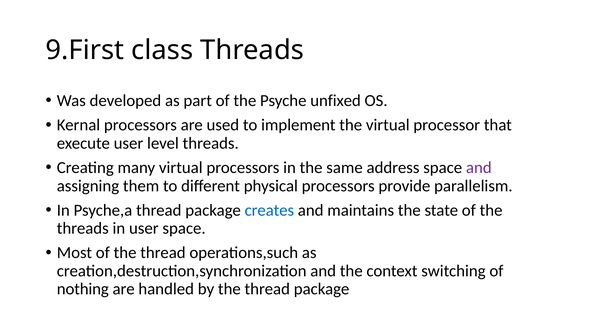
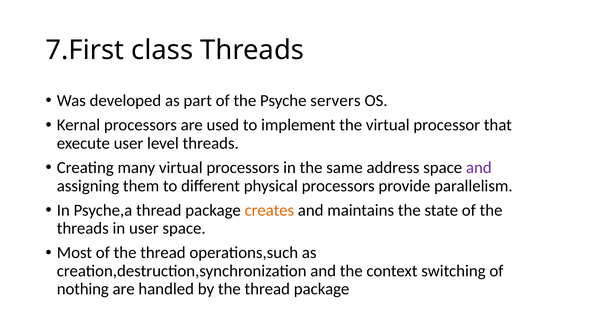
9.First: 9.First -> 7.First
unfixed: unfixed -> servers
creates colour: blue -> orange
